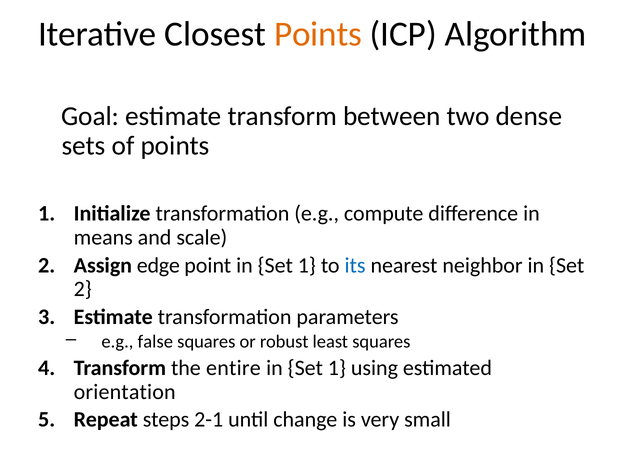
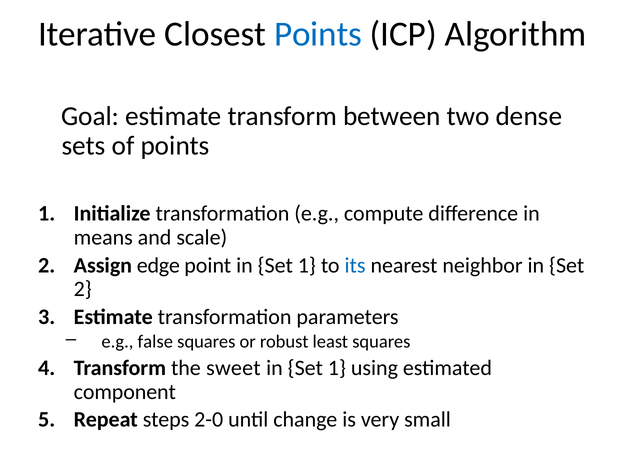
Points at (318, 34) colour: orange -> blue
entire: entire -> sweet
orientation: orientation -> component
2-1: 2-1 -> 2-0
